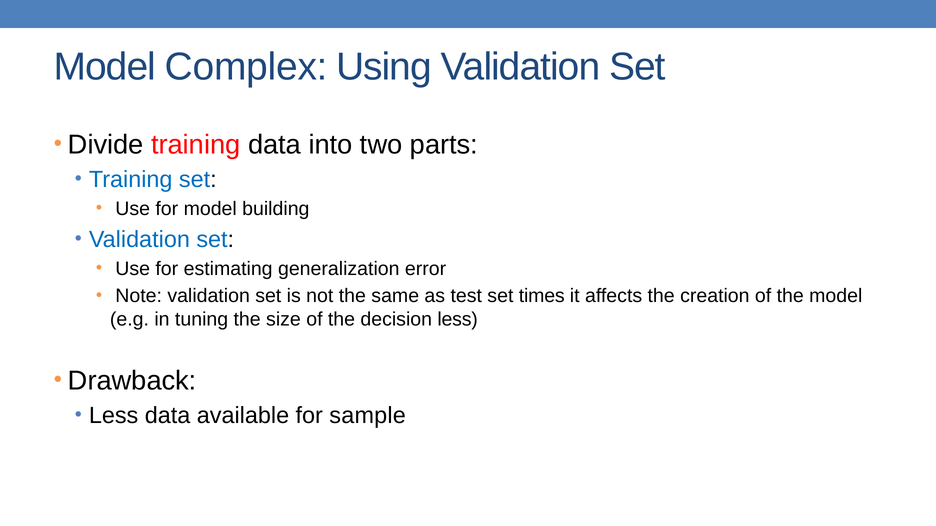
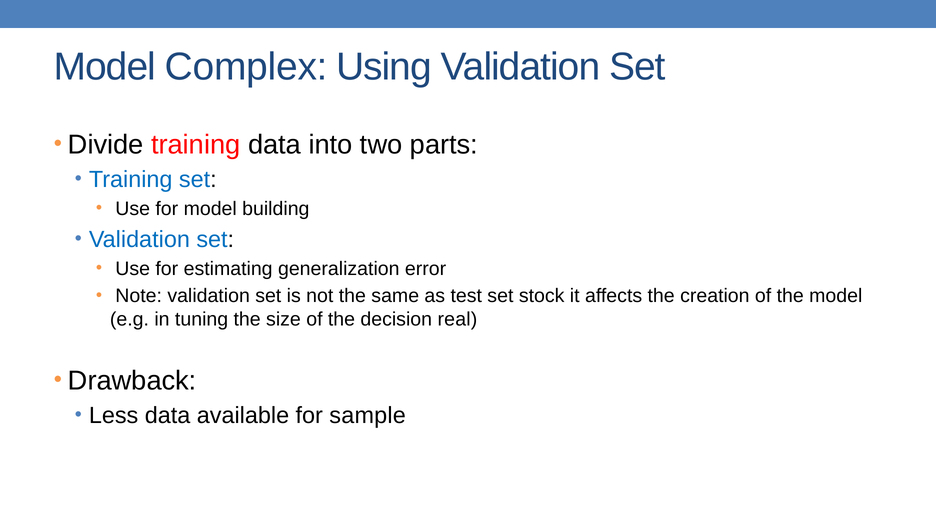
times: times -> stock
decision less: less -> real
